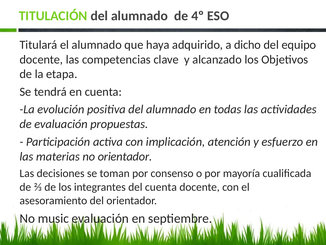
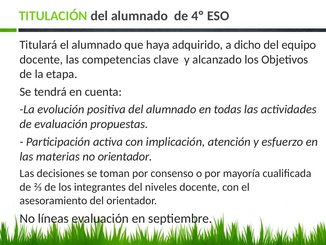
del cuenta: cuenta -> niveles
music: music -> líneas
